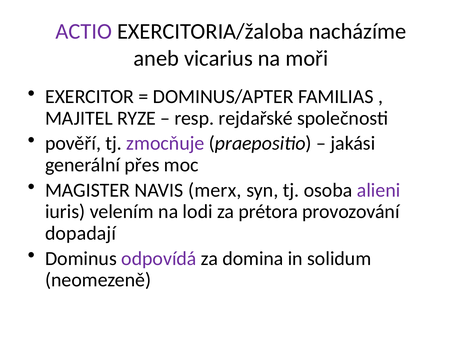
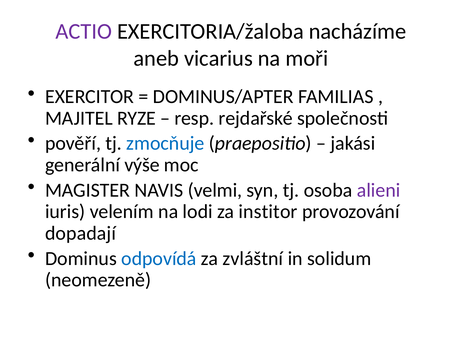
zmocňuje colour: purple -> blue
přes: přes -> výše
merx: merx -> velmi
prétora: prétora -> institor
odpovídá colour: purple -> blue
domina: domina -> zvláštní
